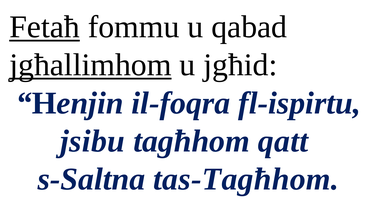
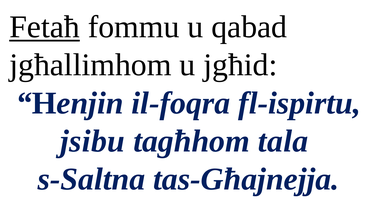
jgħallimhom underline: present -> none
qatt: qatt -> tala
tas-Tagħhom: tas-Tagħhom -> tas-Għajnejja
